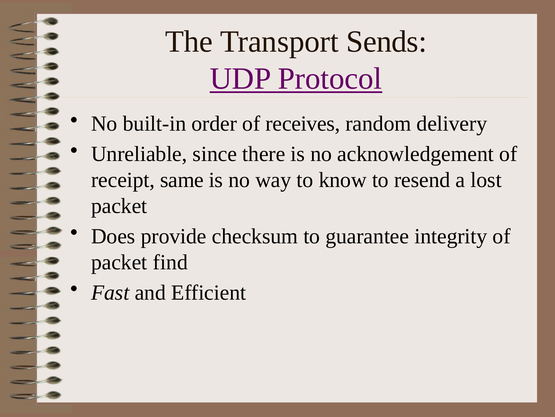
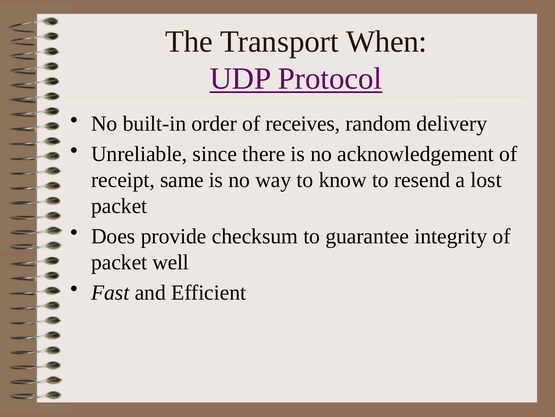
Sends: Sends -> When
find: find -> well
